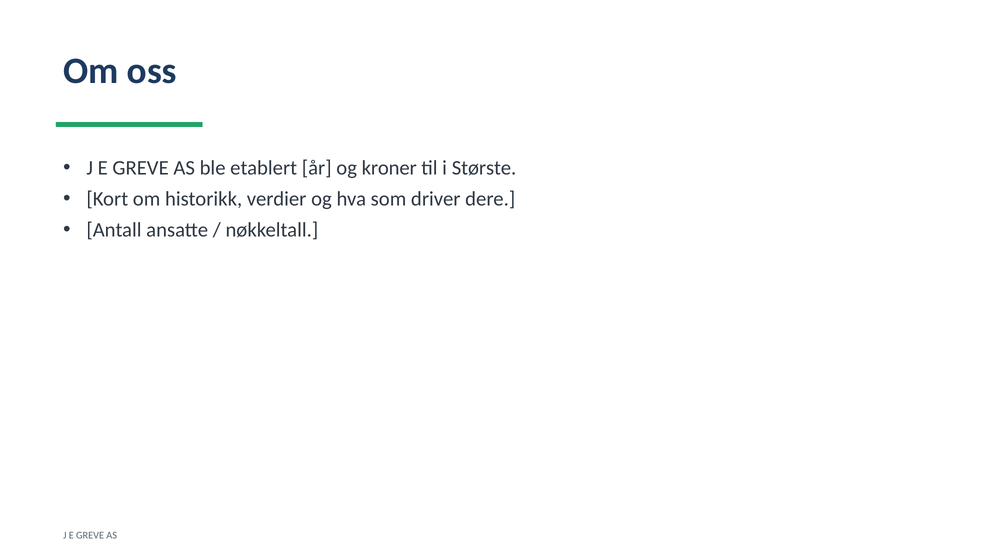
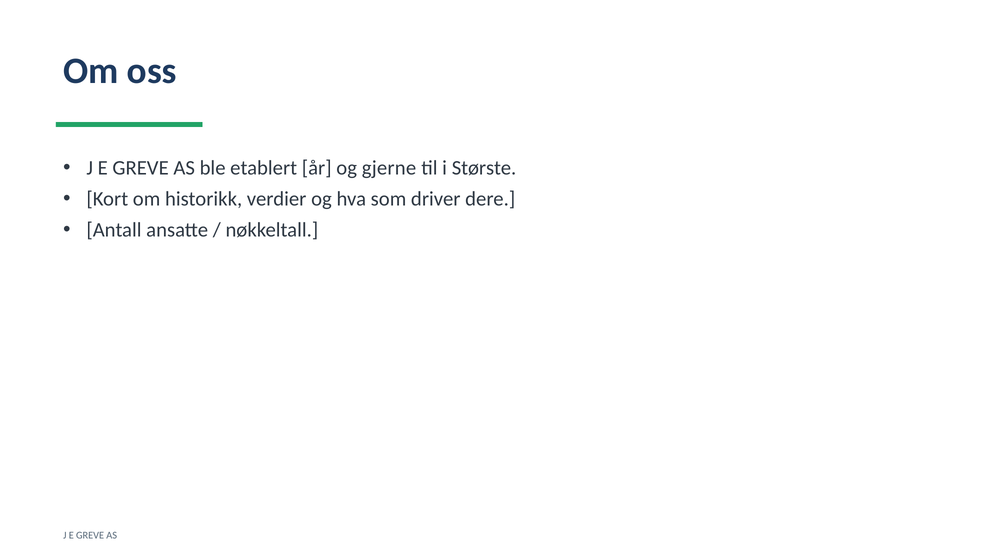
kroner: kroner -> gjerne
